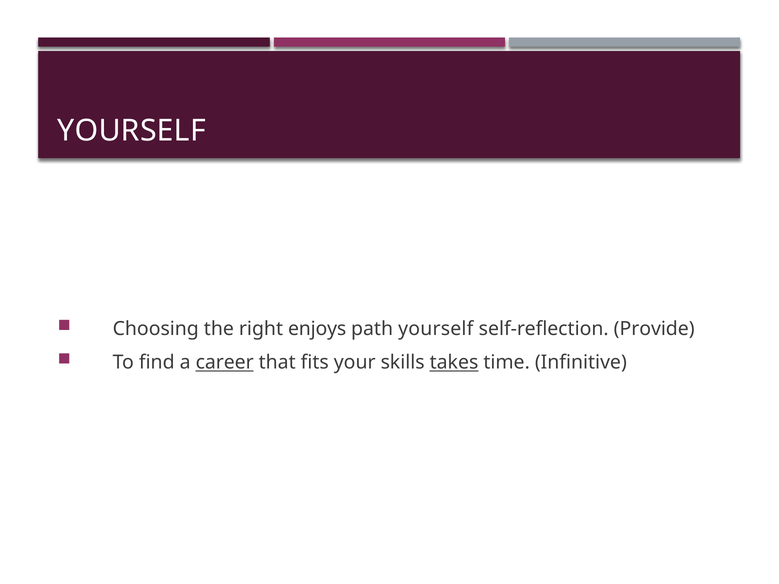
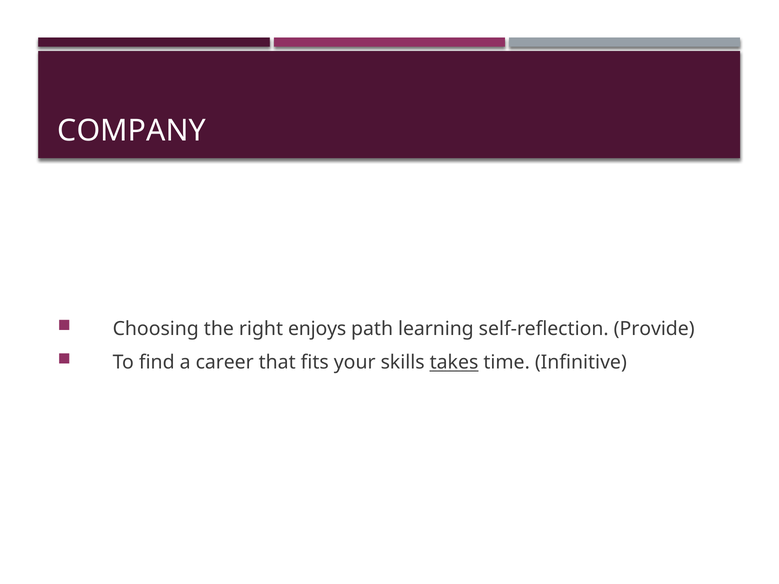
YOURSELF at (132, 131): YOURSELF -> COMPANY
path yourself: yourself -> learning
career underline: present -> none
